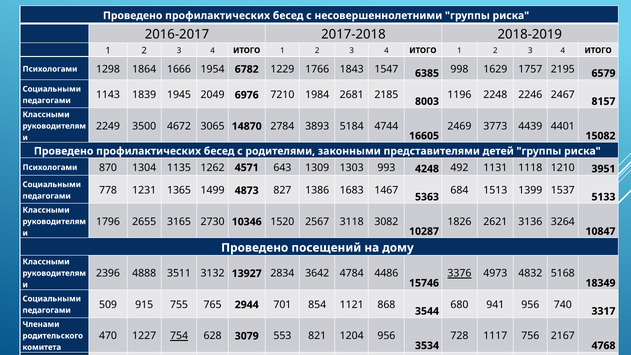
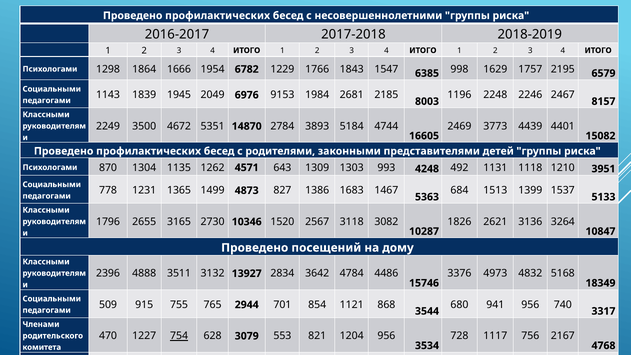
7210: 7210 -> 9153
3065: 3065 -> 5351
3376 underline: present -> none
